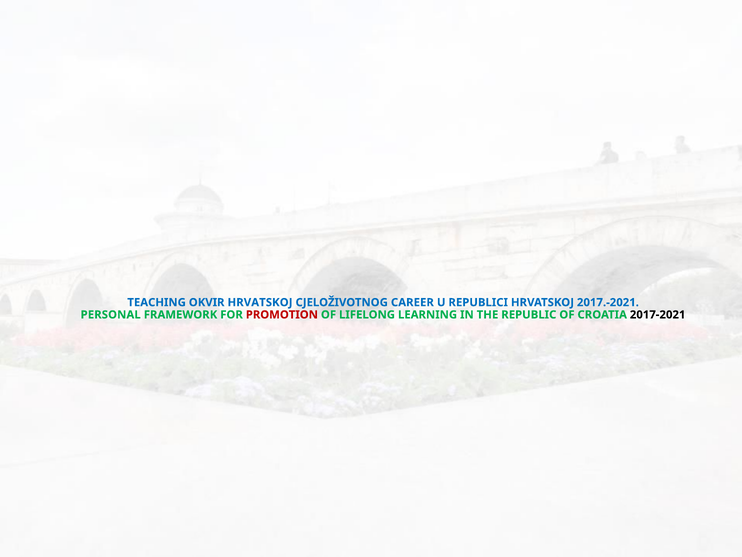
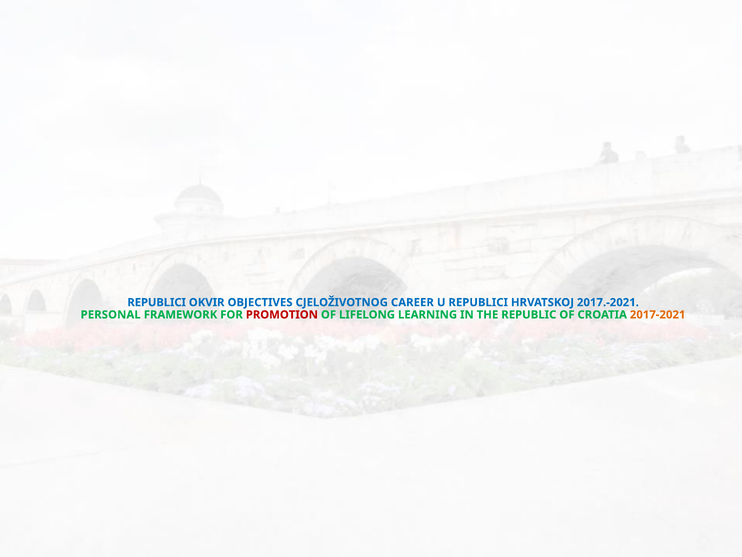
TEACHING at (157, 302): TEACHING -> REPUBLICI
OKVIR HRVATSKOJ: HRVATSKOJ -> OBJECTIVES
2017-2021 colour: black -> orange
